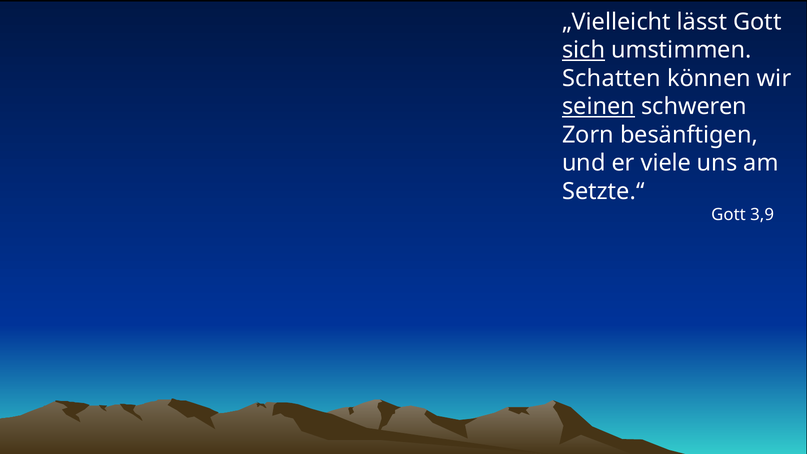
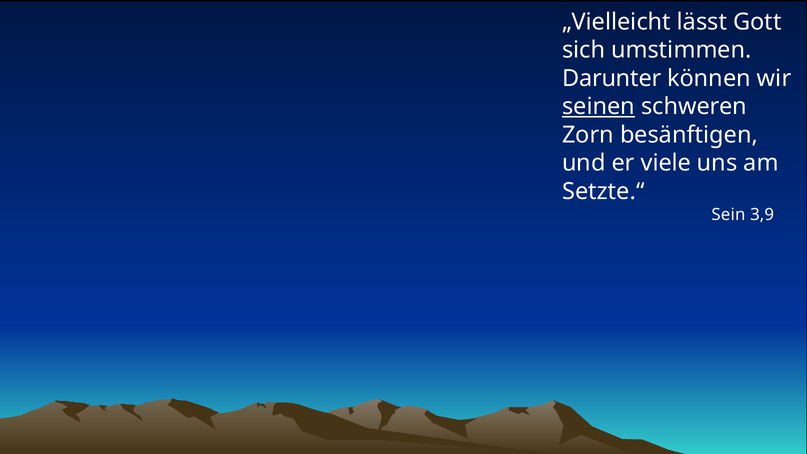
sich underline: present -> none
Schatten: Schatten -> Darunter
Gott at (729, 215): Gott -> Sein
